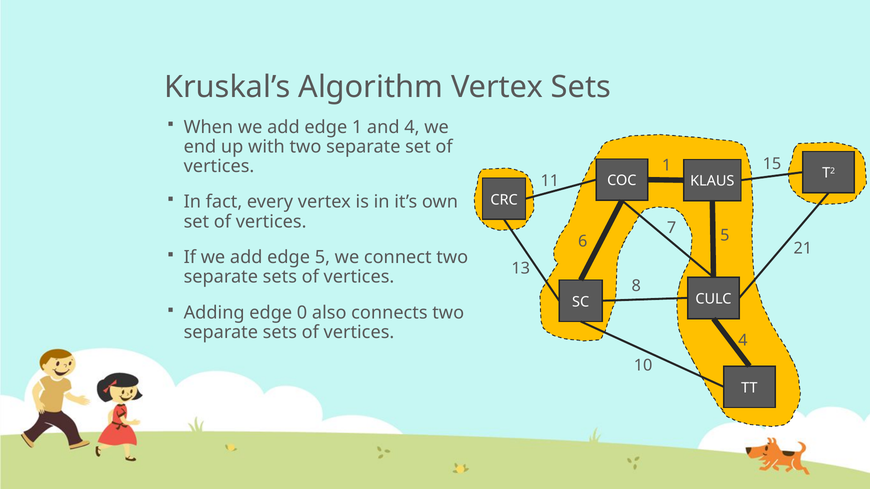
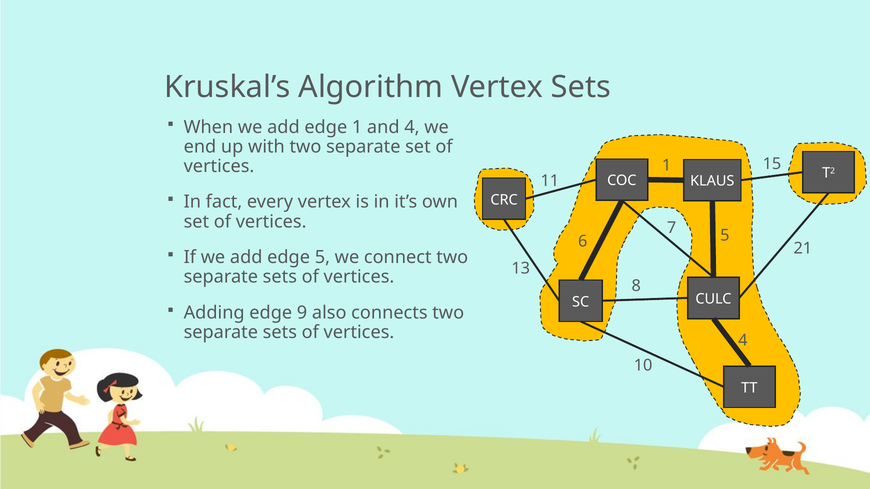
0: 0 -> 9
